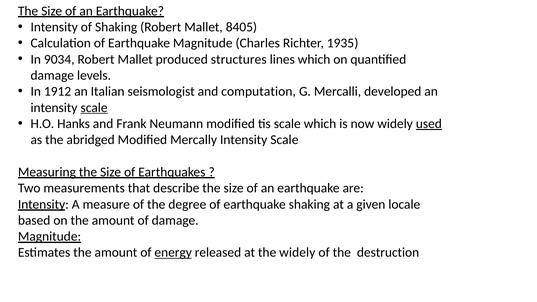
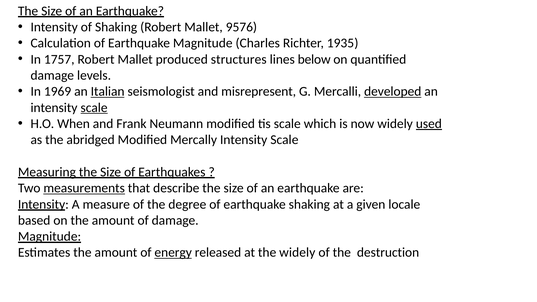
8405: 8405 -> 9576
9034: 9034 -> 1757
lines which: which -> below
1912: 1912 -> 1969
Italian underline: none -> present
computation: computation -> misrepresent
developed underline: none -> present
Hanks: Hanks -> When
measurements underline: none -> present
